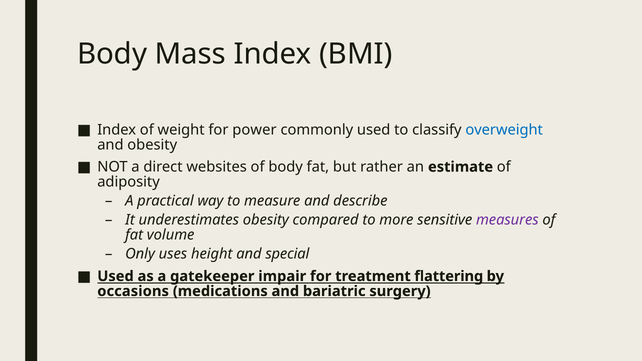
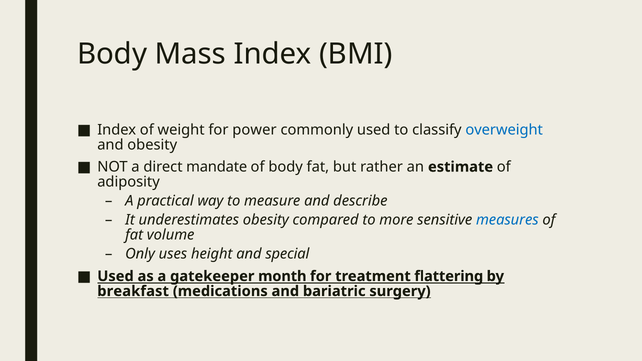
websites: websites -> mandate
measures colour: purple -> blue
impair: impair -> month
occasions: occasions -> breakfast
